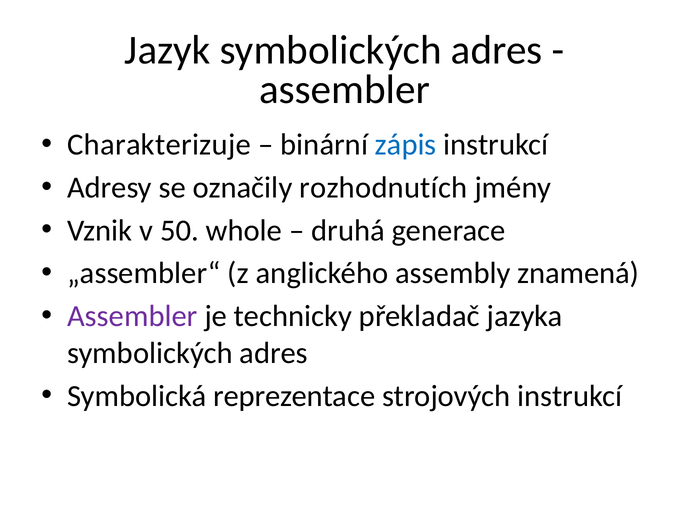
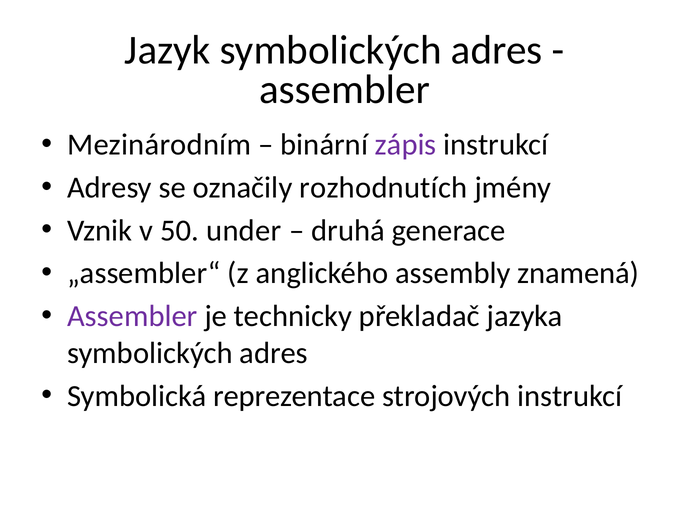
Charakterizuje: Charakterizuje -> Mezinárodním
zápis colour: blue -> purple
whole: whole -> under
